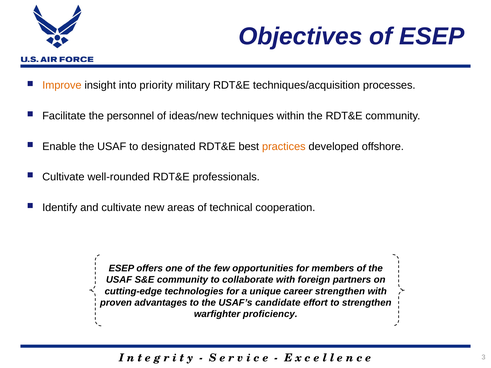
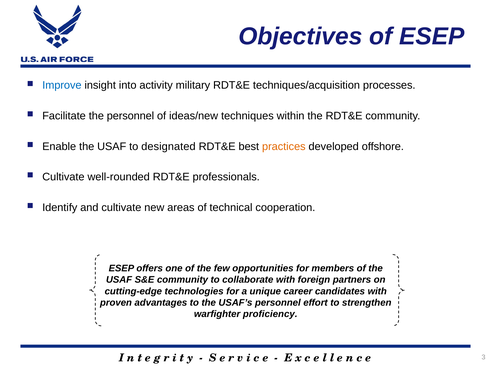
Improve colour: orange -> blue
priority: priority -> activity
career strengthen: strengthen -> candidates
USAF’s candidate: candidate -> personnel
